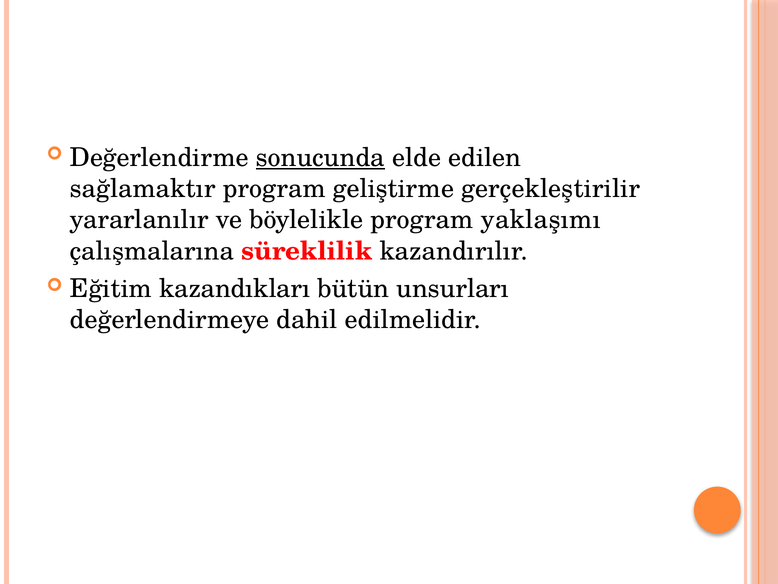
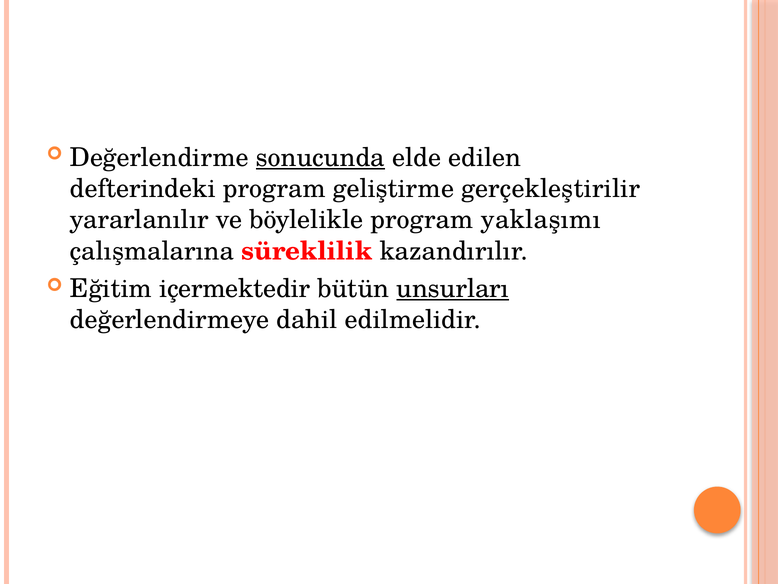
sağlamaktır: sağlamaktır -> defterindeki
kazandıkları: kazandıkları -> içermektedir
unsurları underline: none -> present
